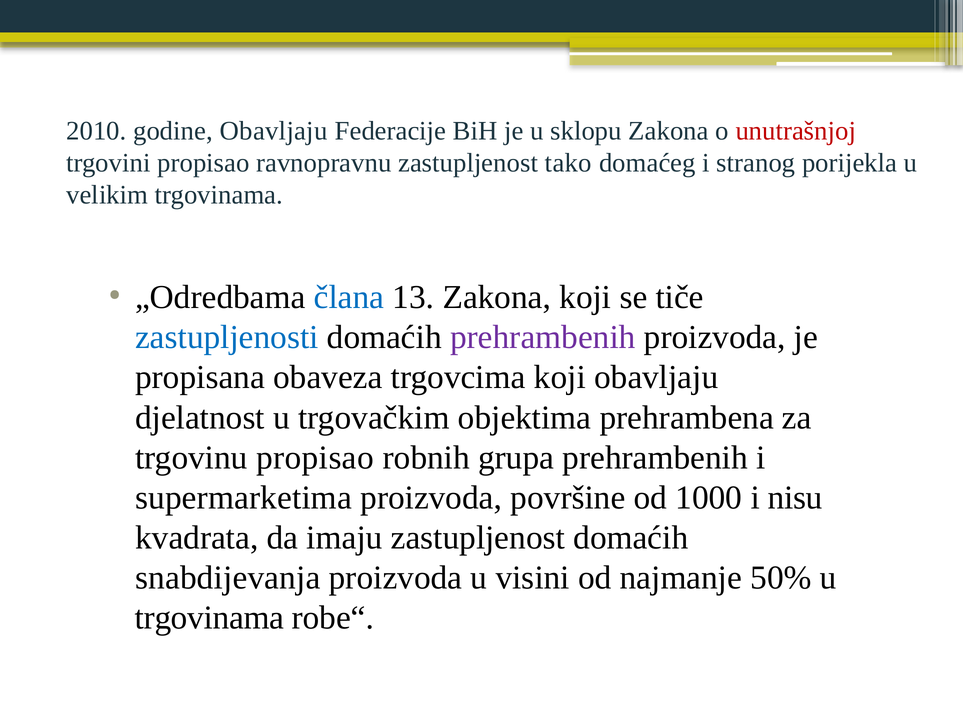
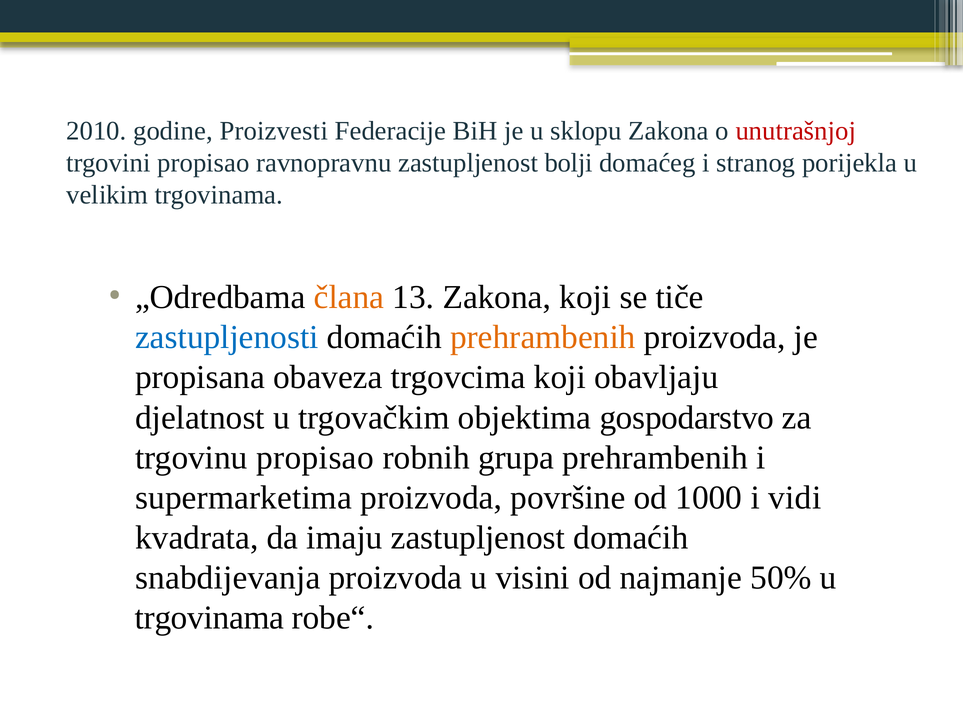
godine Obavljaju: Obavljaju -> Proizvesti
tako: tako -> bolji
člana colour: blue -> orange
prehrambenih at (543, 337) colour: purple -> orange
prehrambena: prehrambena -> gospodarstvo
nisu: nisu -> vidi
